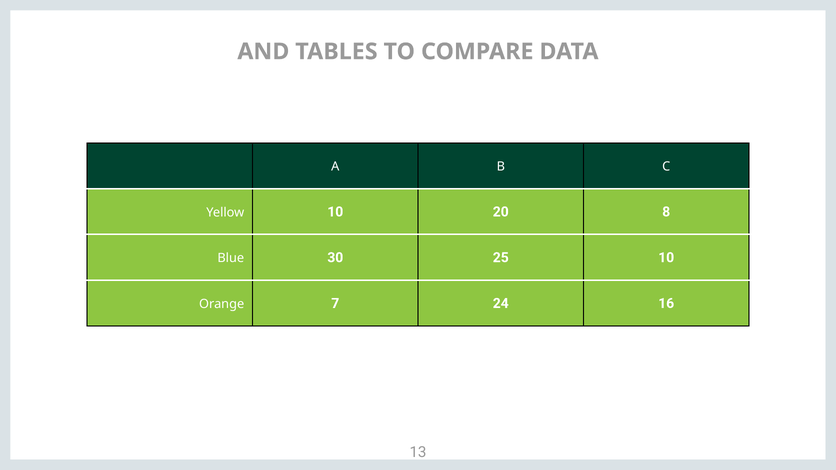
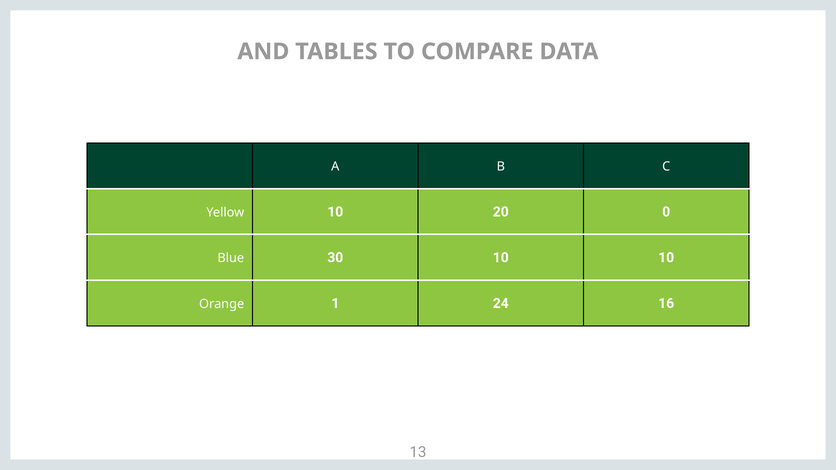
8: 8 -> 0
30 25: 25 -> 10
7: 7 -> 1
